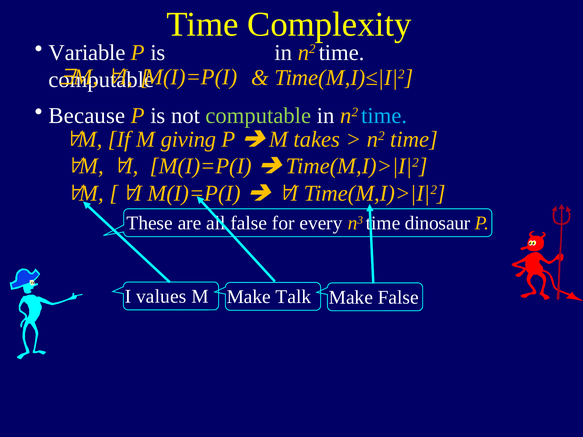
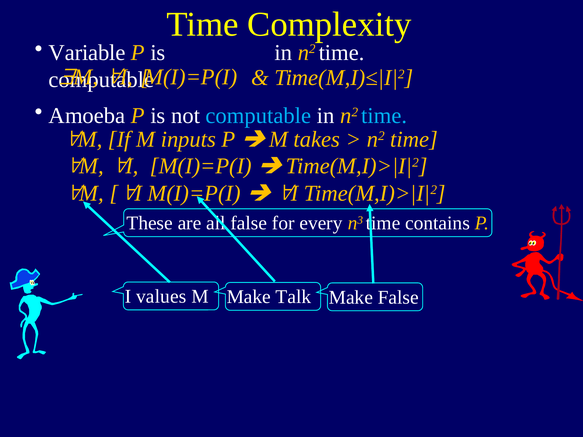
Because: Because -> Amoeba
computable at (258, 116) colour: light green -> light blue
giving: giving -> inputs
dinosaur: dinosaur -> contains
